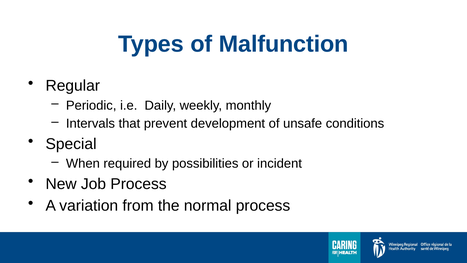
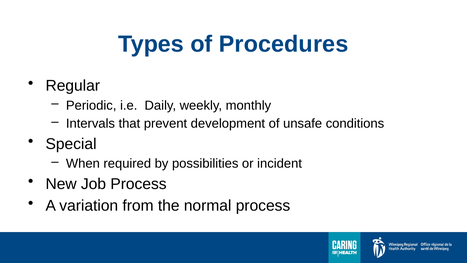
Malfunction: Malfunction -> Procedures
